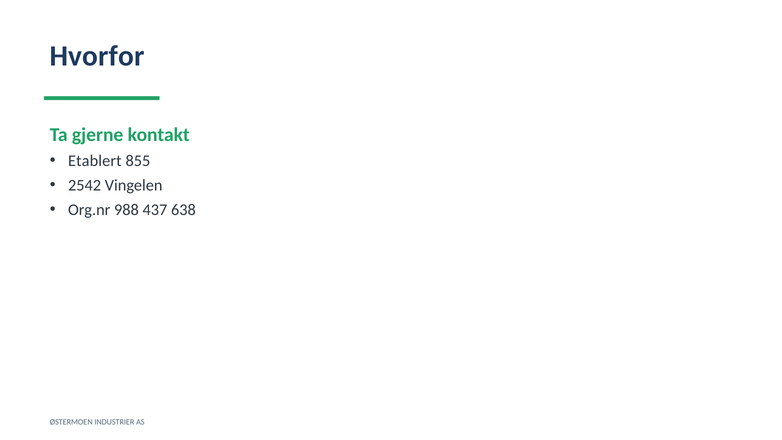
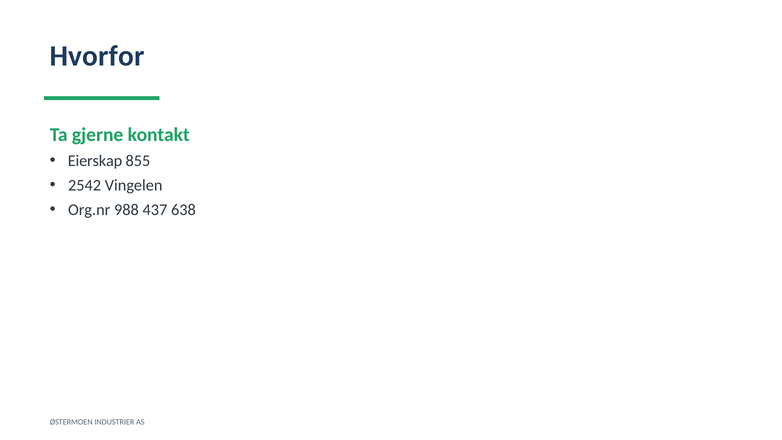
Etablert: Etablert -> Eierskap
